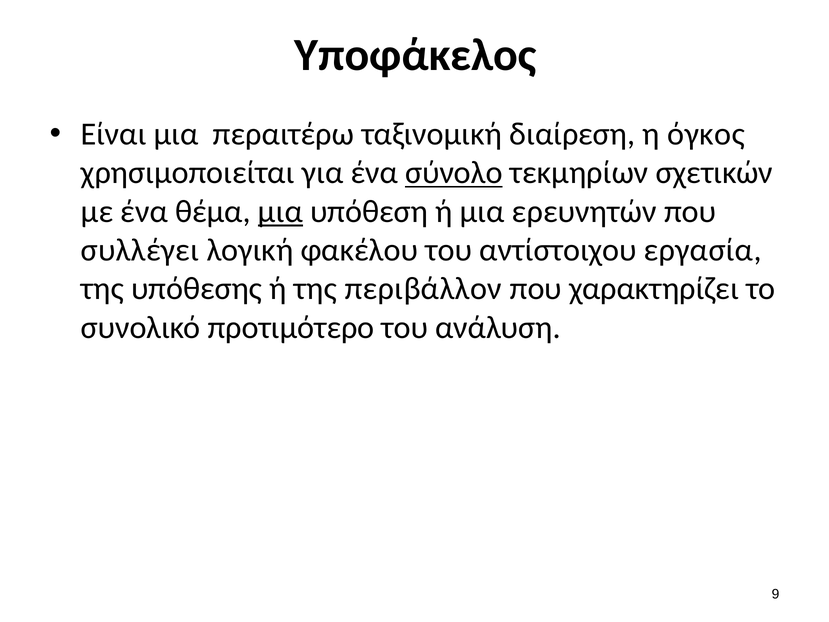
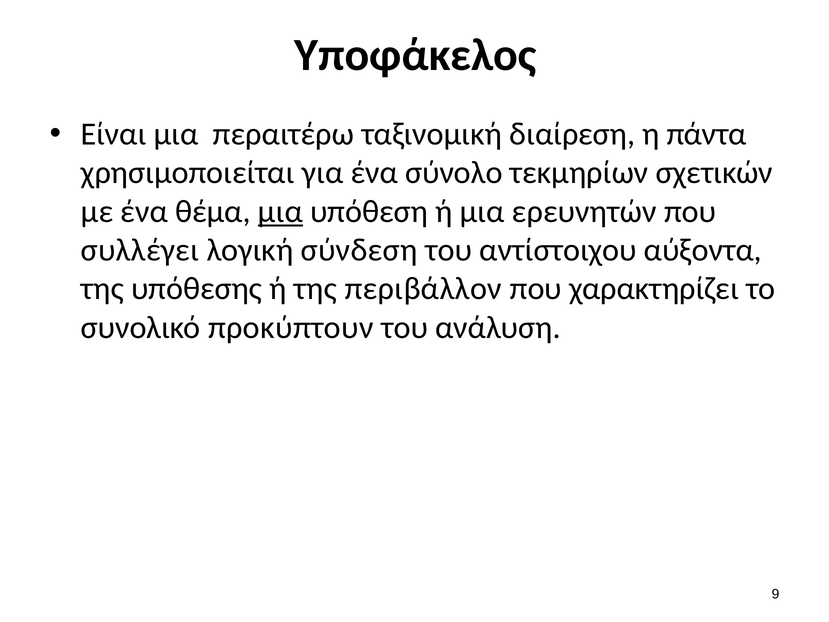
όγκος: όγκος -> πάντα
σύνολο underline: present -> none
φακέλου: φακέλου -> σύνδεση
εργασία: εργασία -> αύξοντα
προτιμότερο: προτιμότερο -> προκύπτουν
